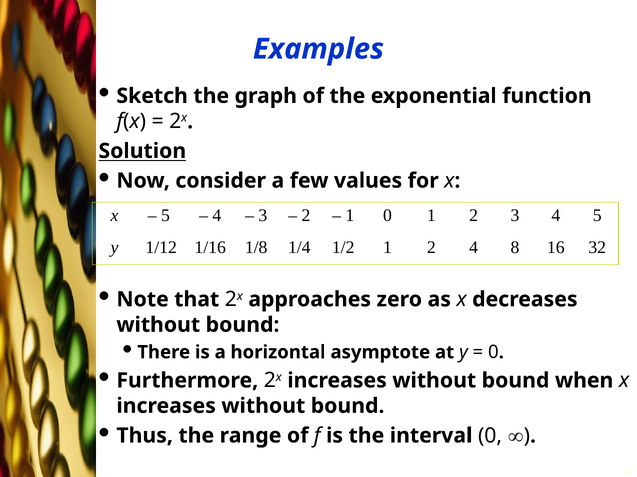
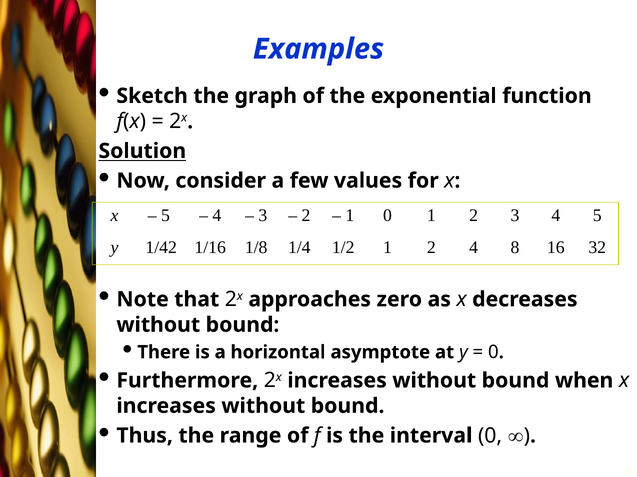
1/12: 1/12 -> 1/42
